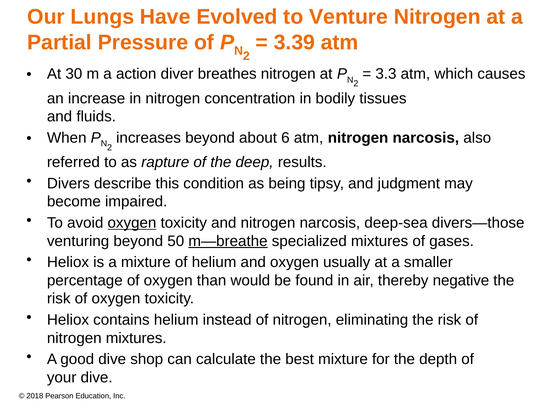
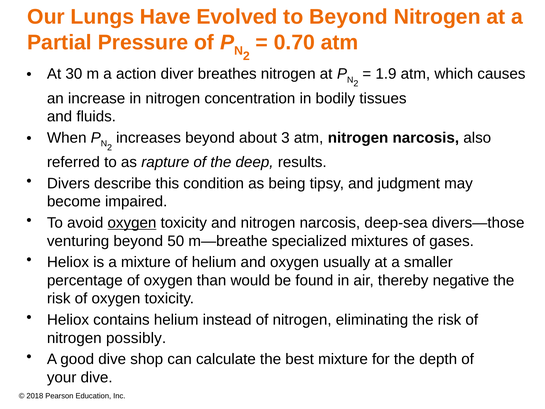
to Venture: Venture -> Beyond
3.39: 3.39 -> 0.70
3.3: 3.3 -> 1.9
6: 6 -> 3
m—breathe underline: present -> none
nitrogen mixtures: mixtures -> possibly
